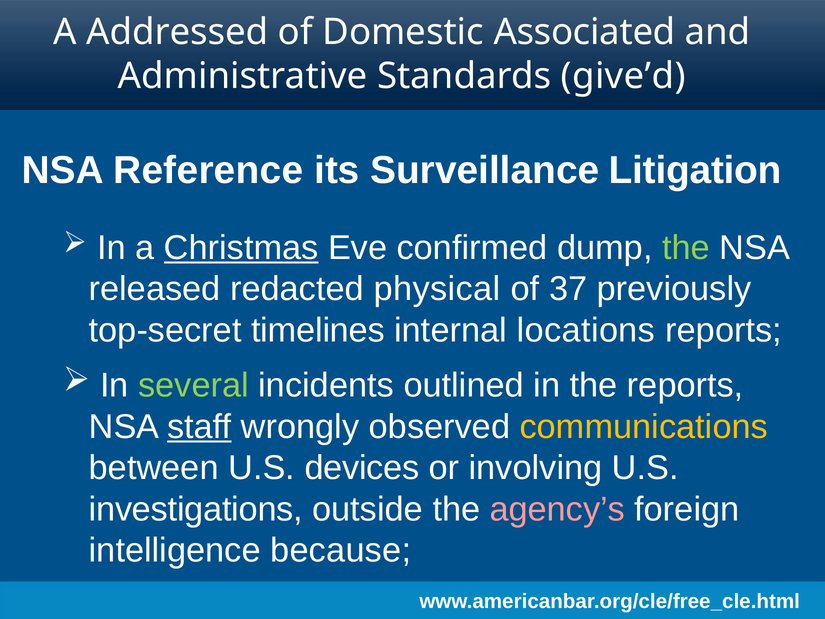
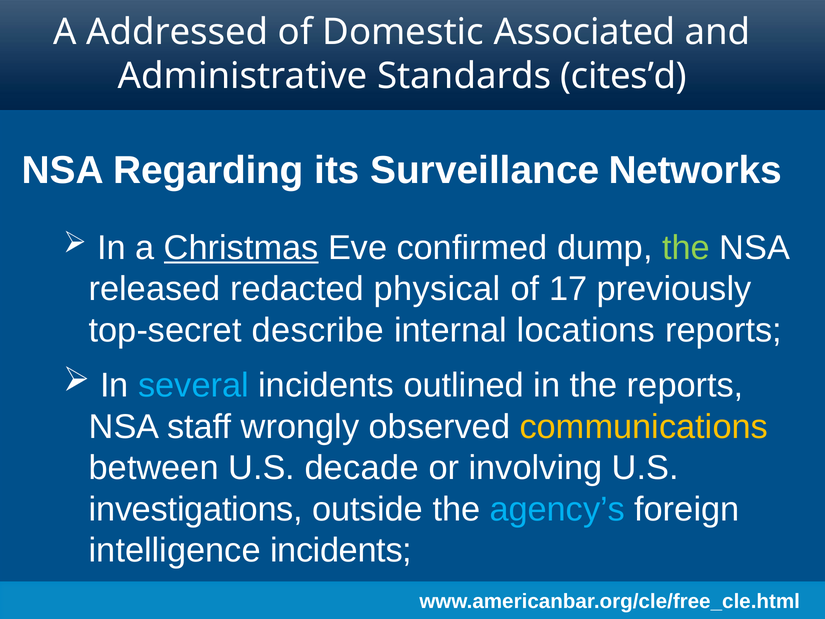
give’d: give’d -> cites’d
Reference: Reference -> Regarding
Litigation: Litigation -> Networks
37: 37 -> 17
timelines: timelines -> describe
several colour: light green -> light blue
staff underline: present -> none
devices: devices -> decade
agency’s colour: pink -> light blue
intelligence because: because -> incidents
